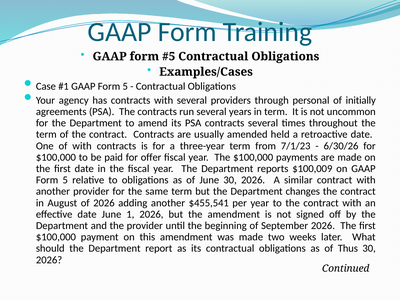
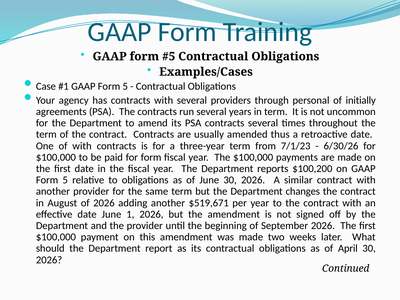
held: held -> thus
for offer: offer -> form
$100,009: $100,009 -> $100,200
$455,541: $455,541 -> $519,671
Thus: Thus -> April
